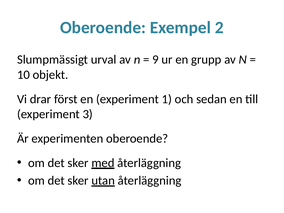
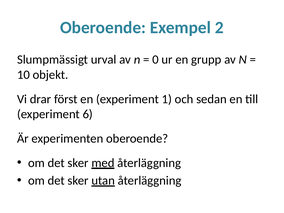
9: 9 -> 0
3: 3 -> 6
